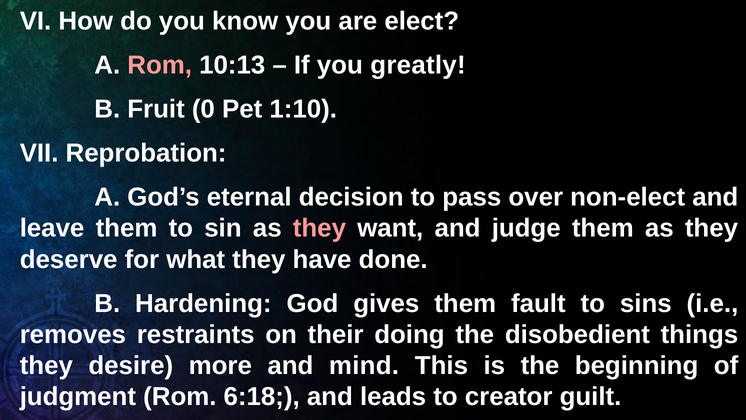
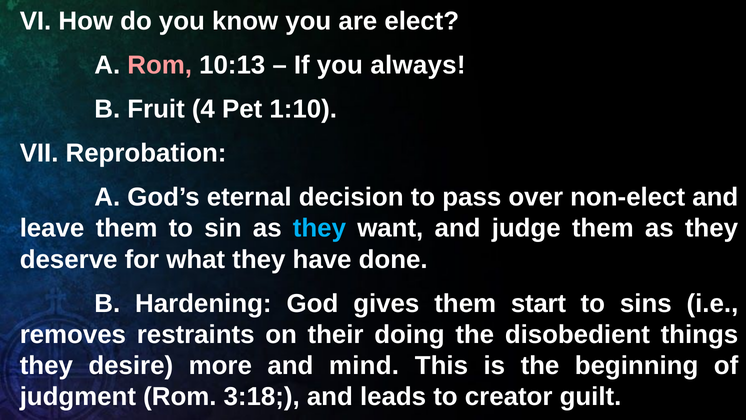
greatly: greatly -> always
0: 0 -> 4
they at (319, 228) colour: pink -> light blue
fault: fault -> start
6:18: 6:18 -> 3:18
